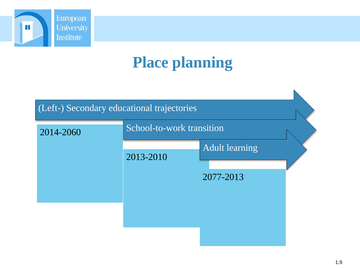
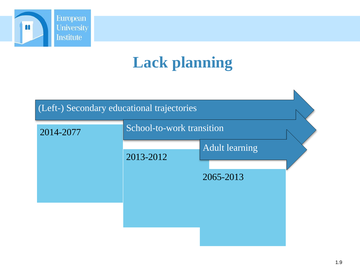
Place: Place -> Lack
2014-2060: 2014-2060 -> 2014-2077
2013-2010: 2013-2010 -> 2013-2012
2077-2013: 2077-2013 -> 2065-2013
